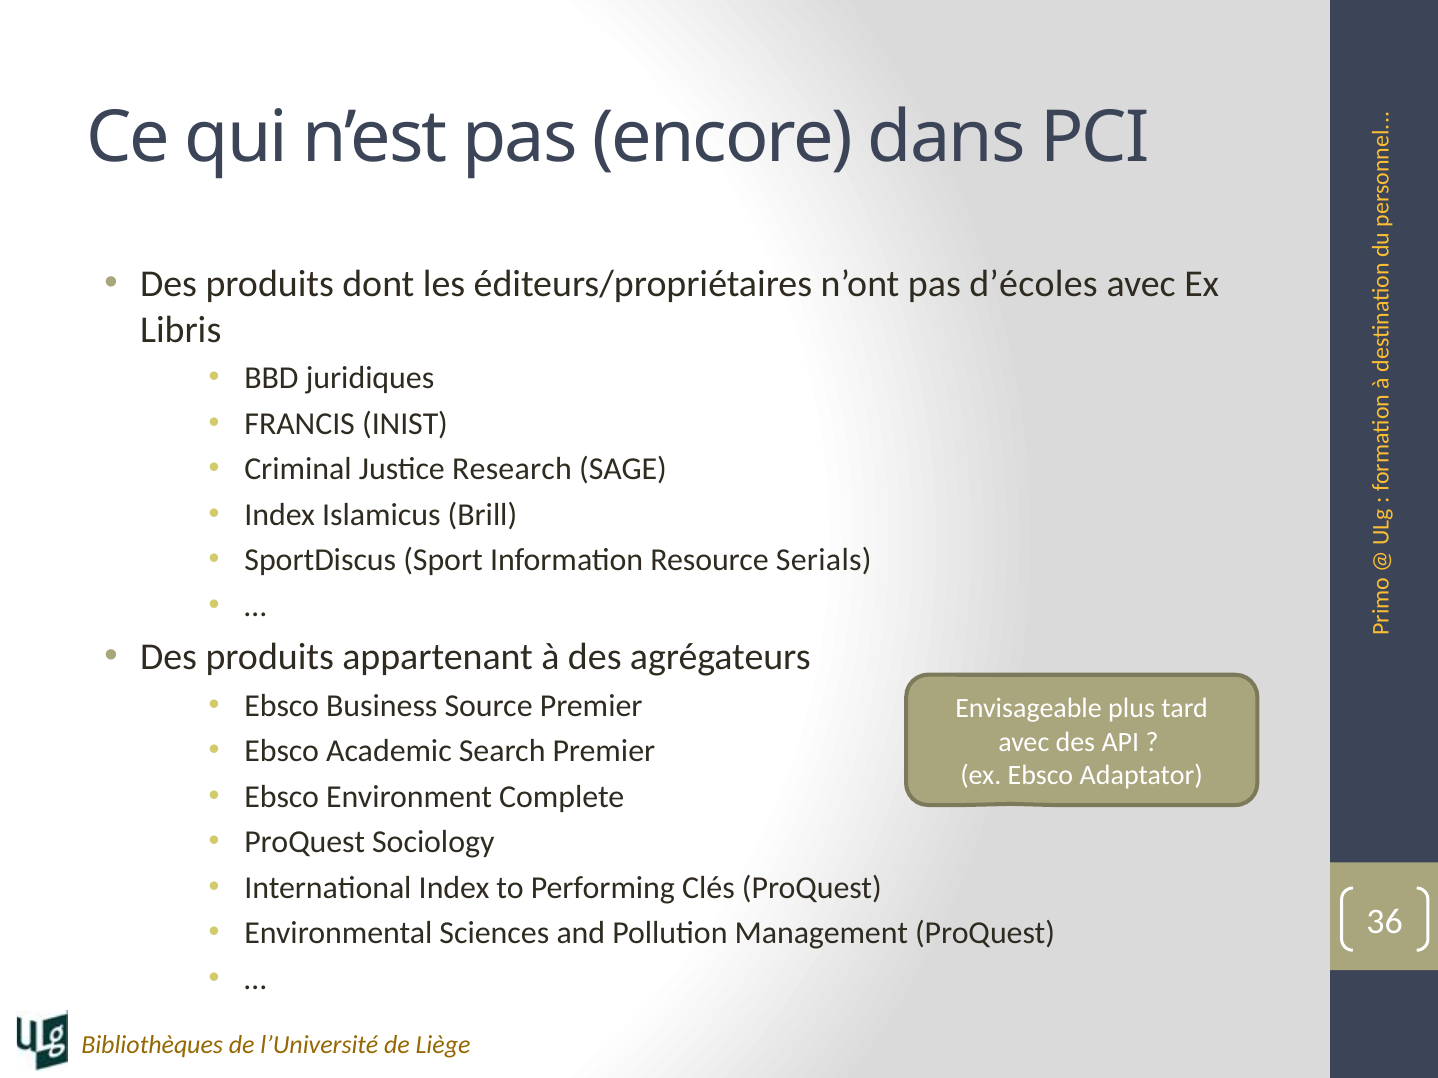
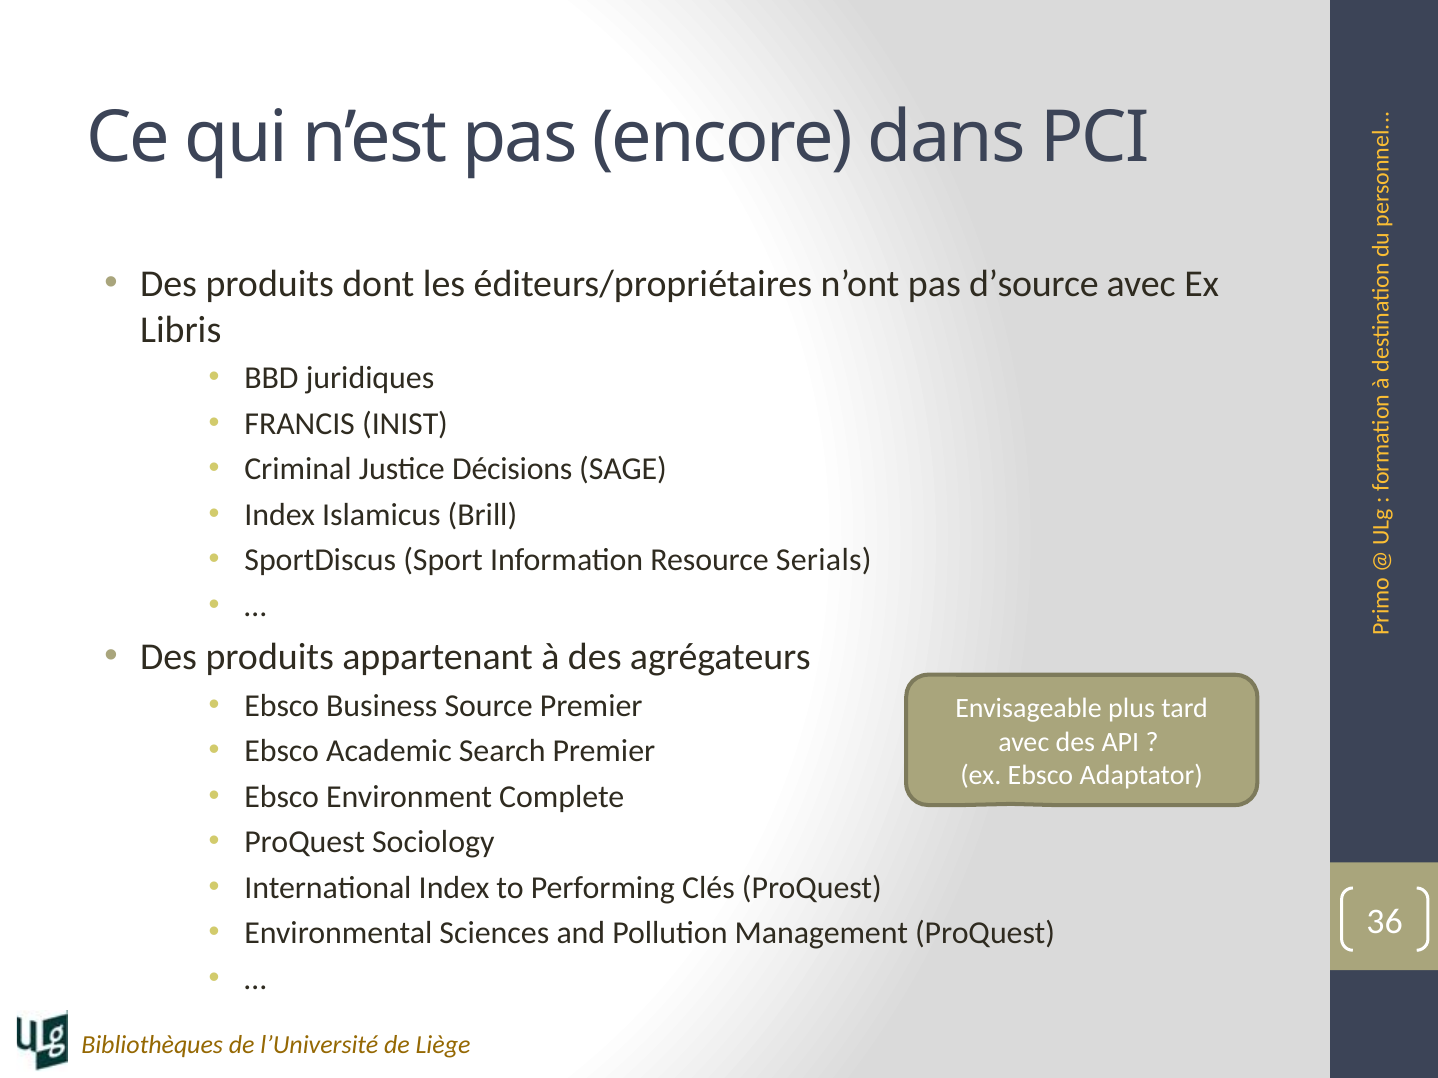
d’écoles: d’écoles -> d’source
Research: Research -> Décisions
